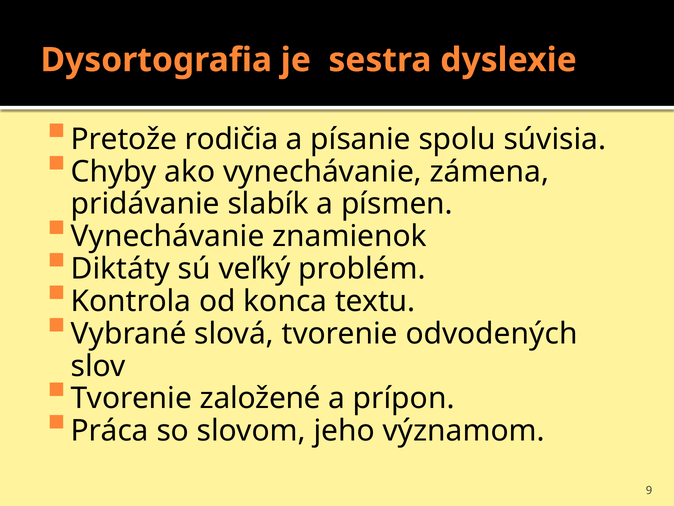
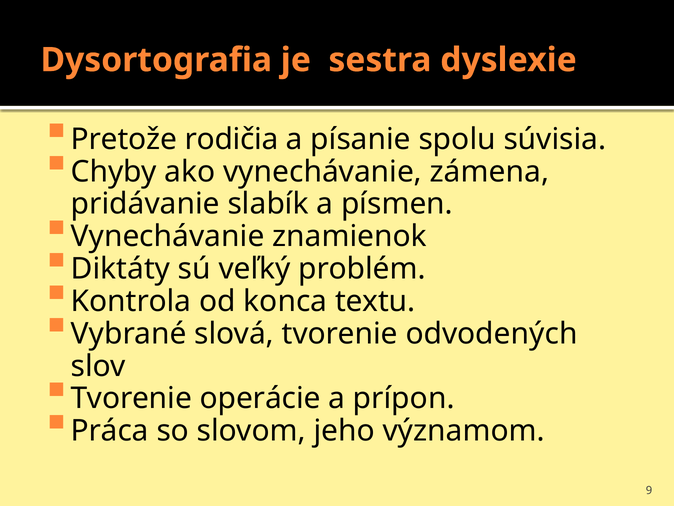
založené: založené -> operácie
